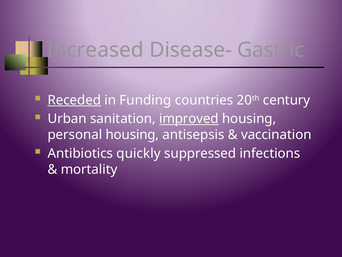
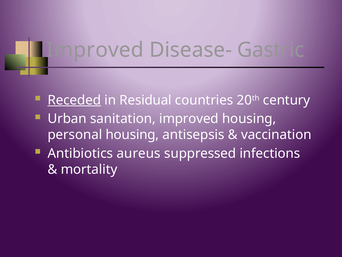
Increased at (95, 50): Increased -> Improved
Funding: Funding -> Residual
improved at (189, 119) underline: present -> none
quickly: quickly -> aureus
